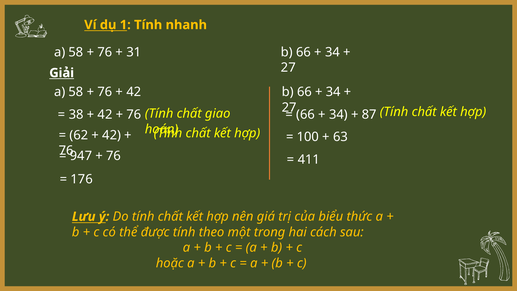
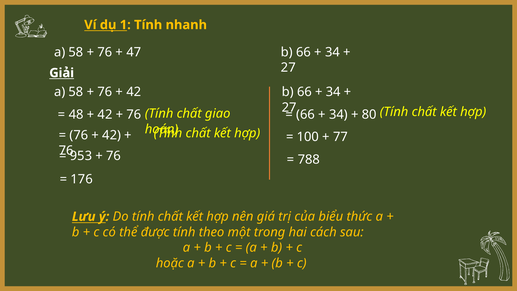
31: 31 -> 47
38: 38 -> 48
87: 87 -> 80
62 at (79, 135): 62 -> 76
63: 63 -> 77
947: 947 -> 953
411: 411 -> 788
